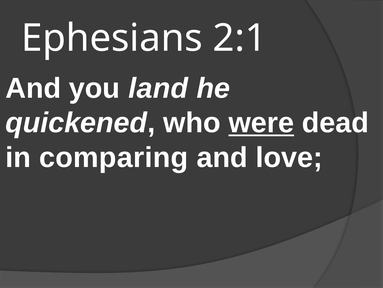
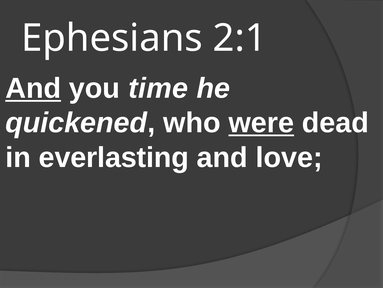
And at (33, 88) underline: none -> present
land: land -> time
comparing: comparing -> everlasting
